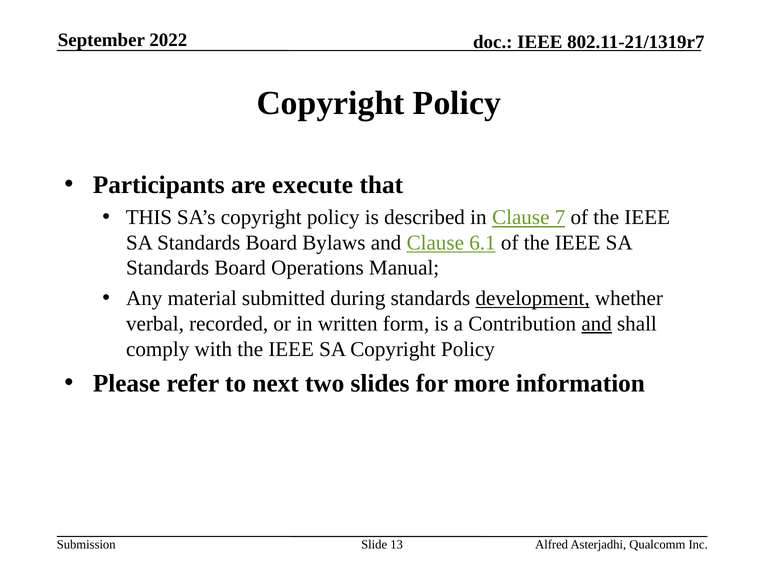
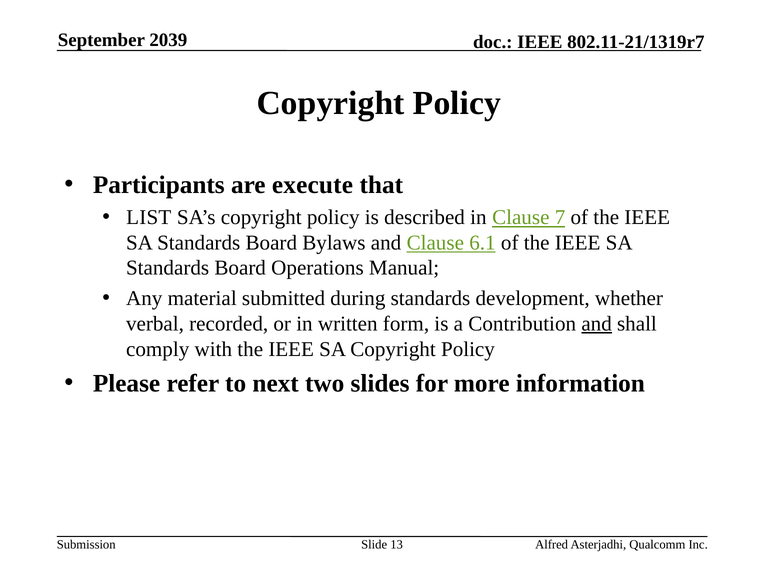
2022: 2022 -> 2039
THIS: THIS -> LIST
development underline: present -> none
